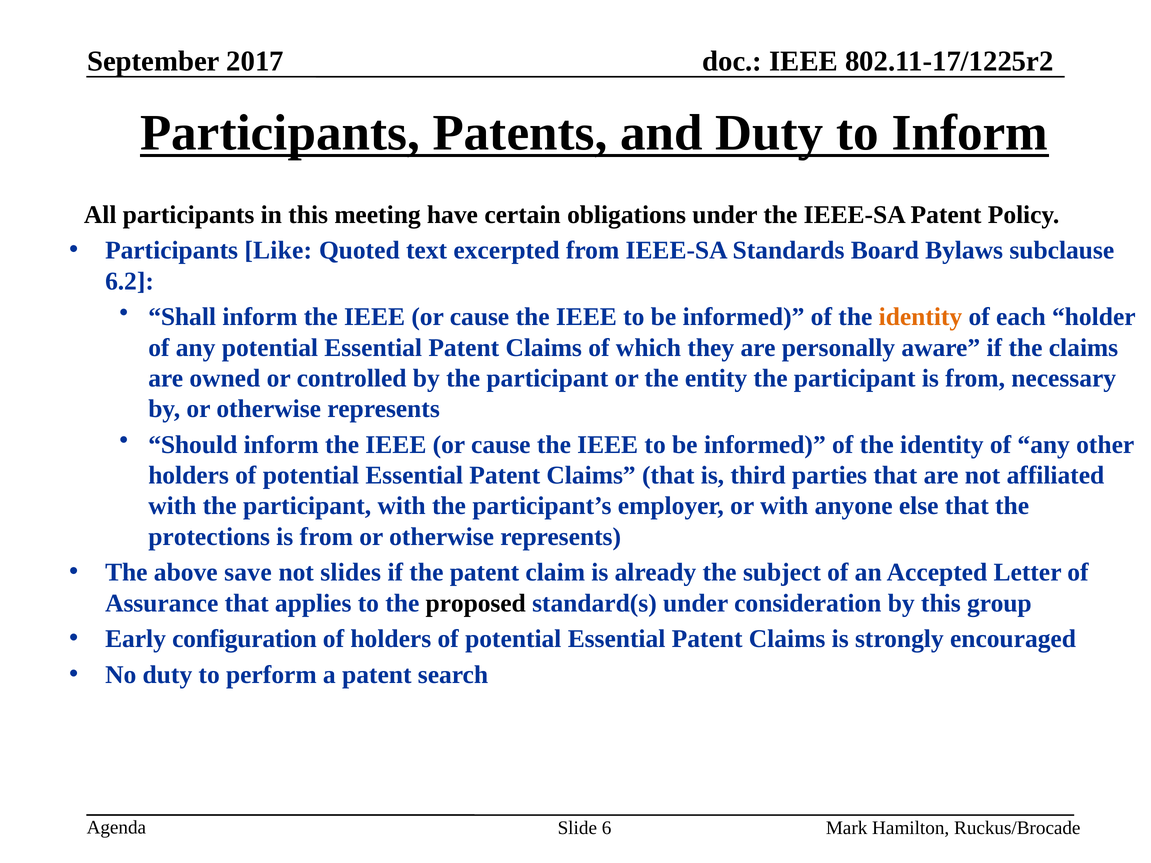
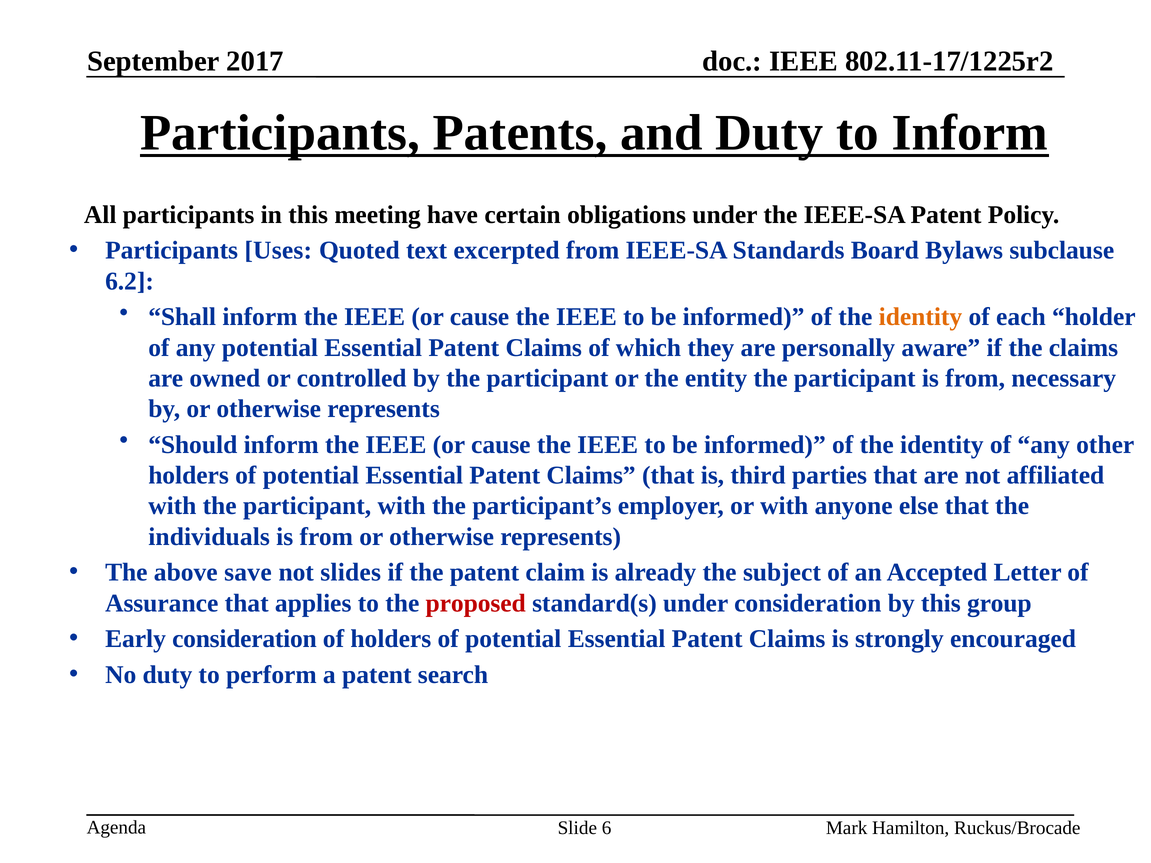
Like: Like -> Uses
protections: protections -> individuals
proposed colour: black -> red
Early configuration: configuration -> consideration
